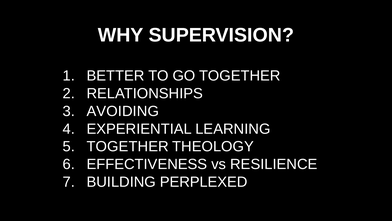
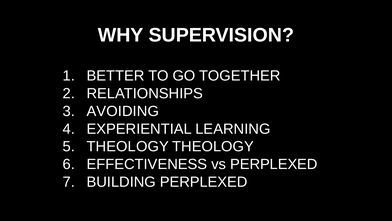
TOGETHER at (128, 146): TOGETHER -> THEOLOGY
vs RESILIENCE: RESILIENCE -> PERPLEXED
